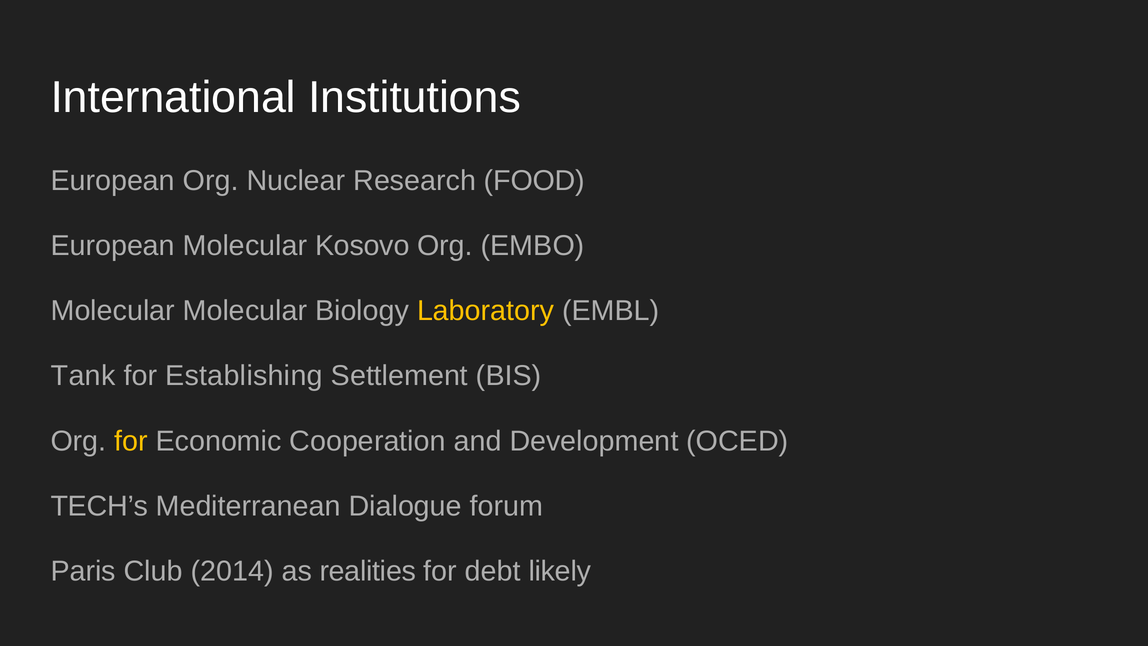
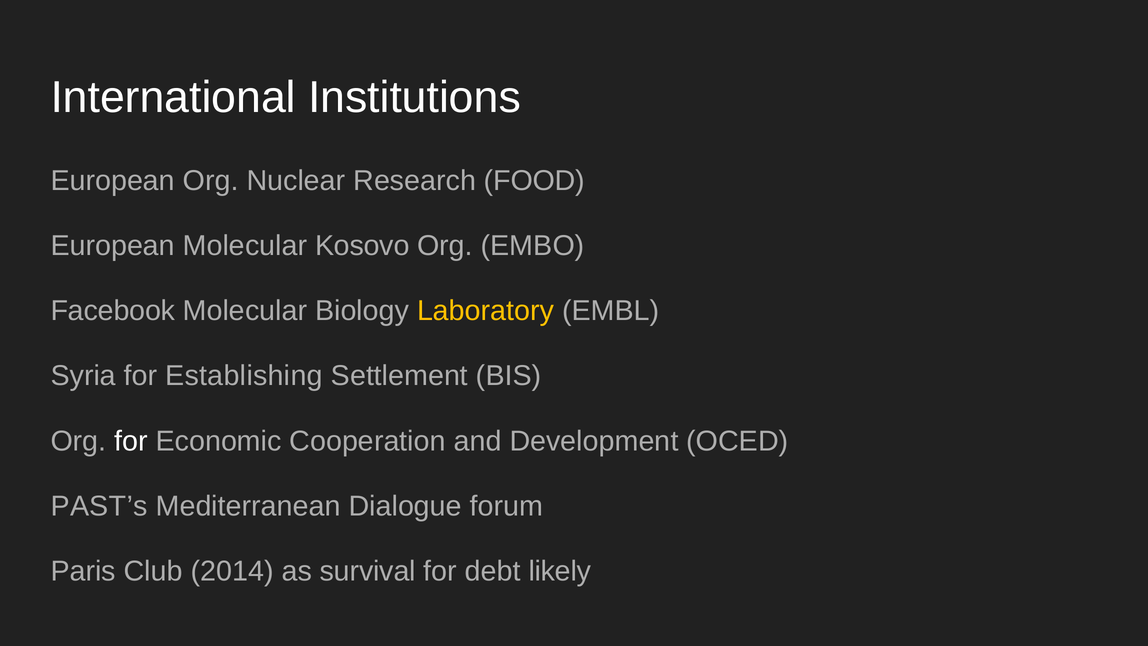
Molecular at (113, 311): Molecular -> Facebook
Tank: Tank -> Syria
for at (131, 441) colour: yellow -> white
TECH’s: TECH’s -> PAST’s
realities: realities -> survival
